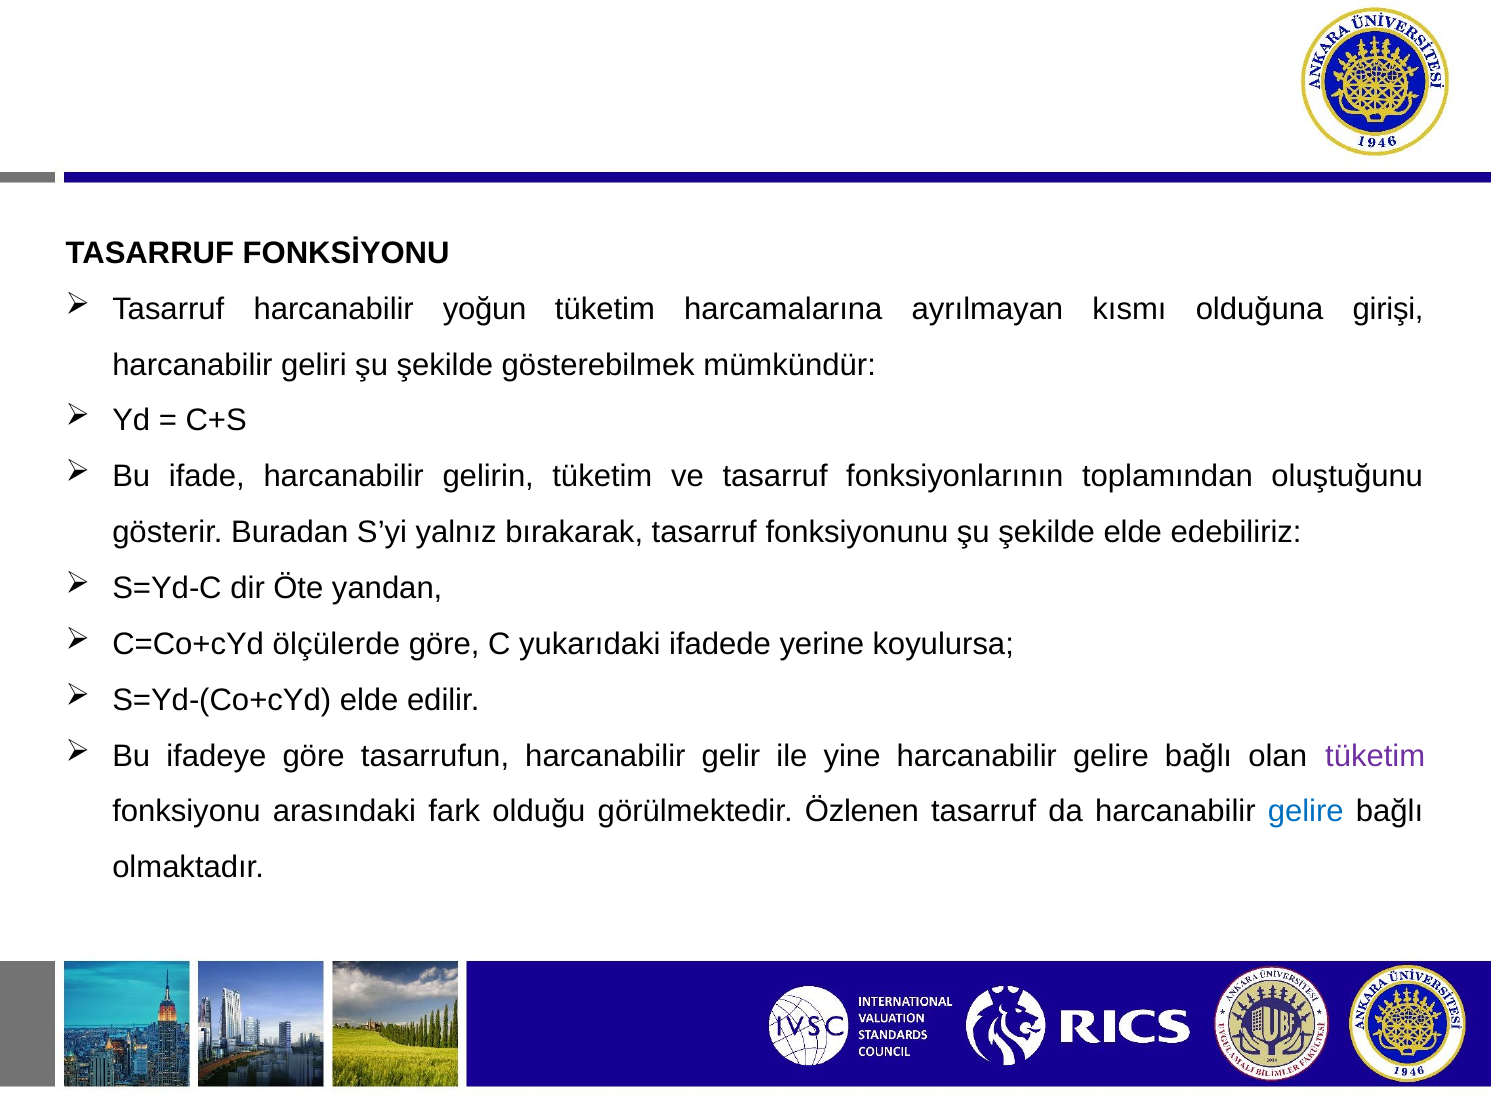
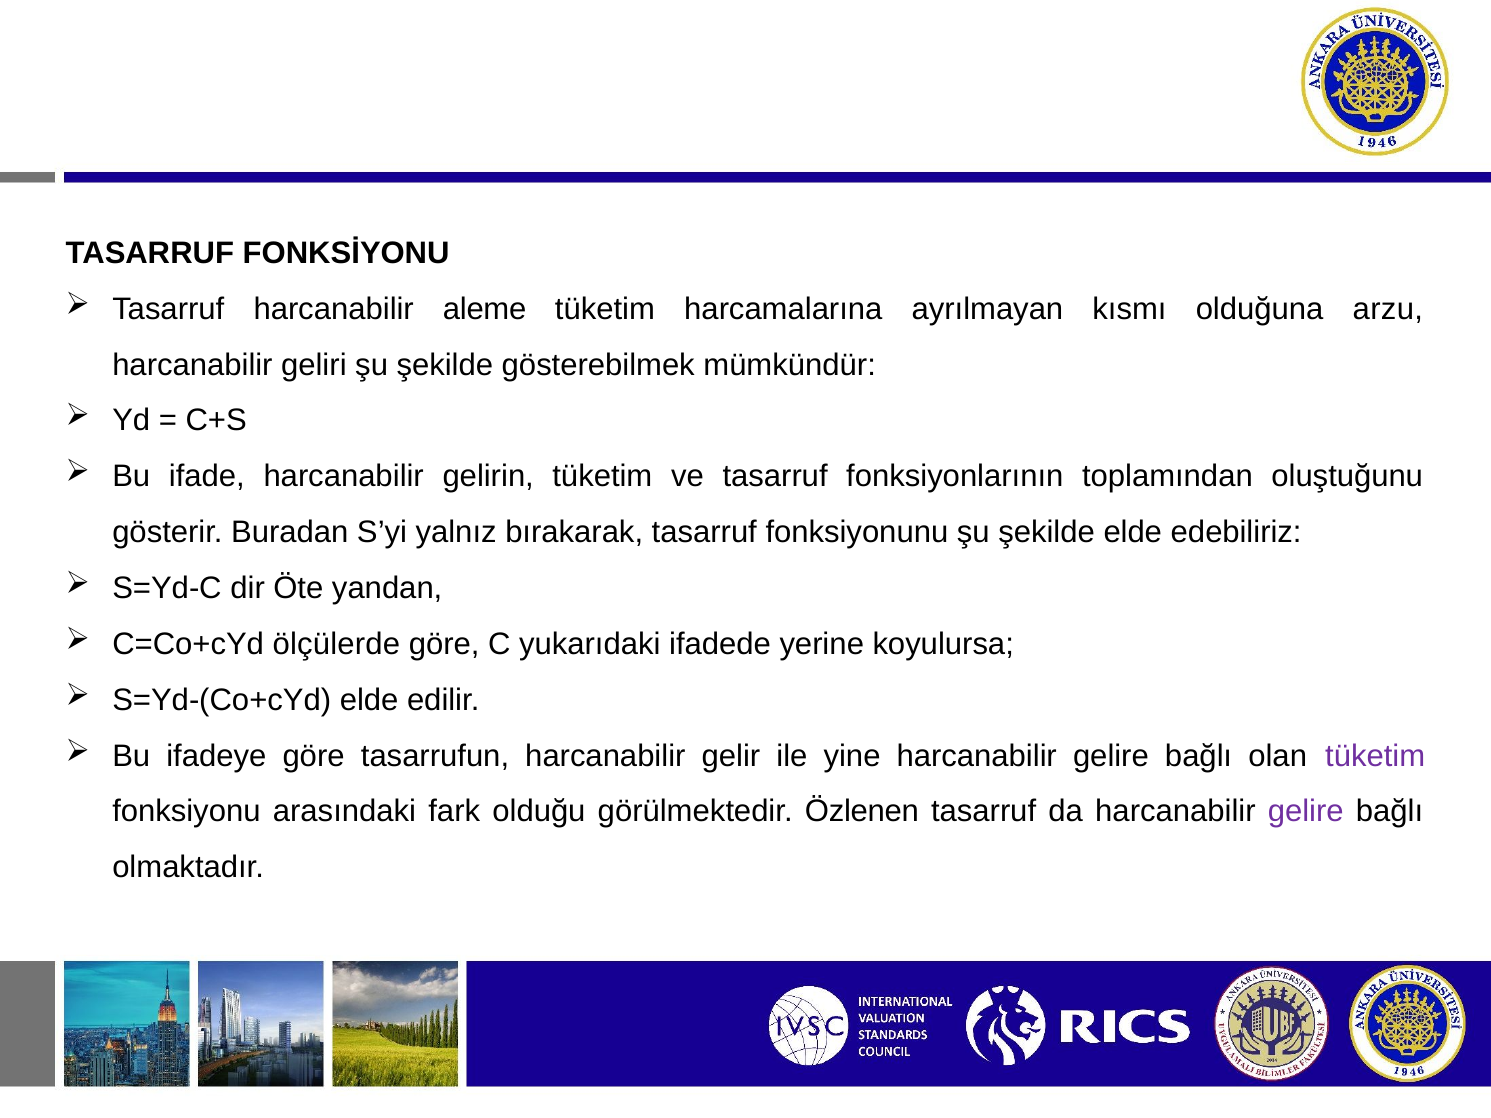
yoğun: yoğun -> aleme
girişi: girişi -> arzu
gelire at (1306, 812) colour: blue -> purple
